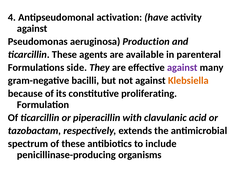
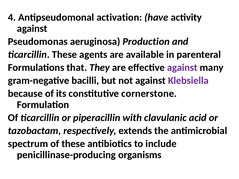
side: side -> that
Klebsiella colour: orange -> purple
proliferating: proliferating -> cornerstone
